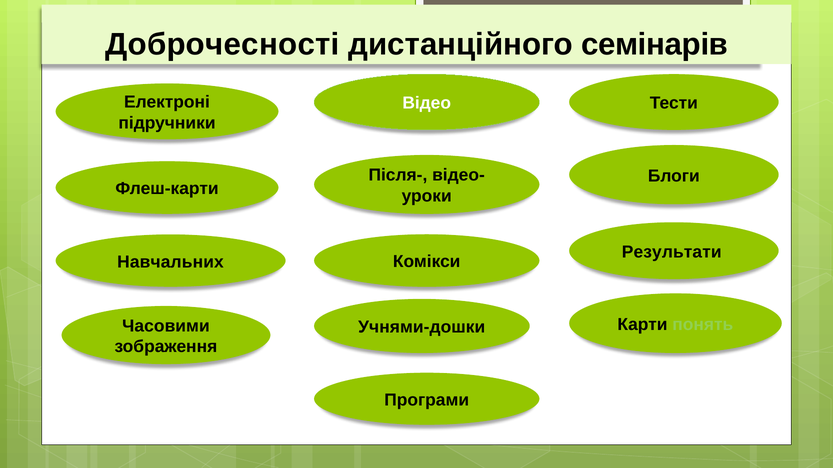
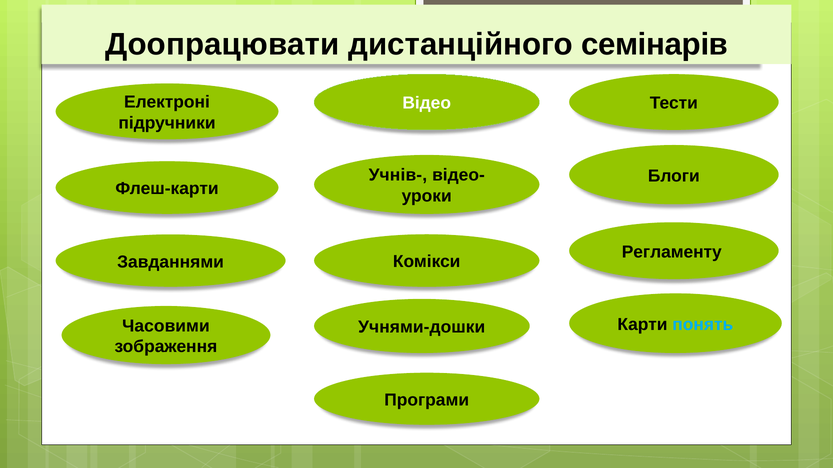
Доброчесності: Доброчесності -> Доопрацювати
Після-: Після- -> Учнів-
Результати: Результати -> Регламенту
Навчальних: Навчальних -> Завданнями
понять colour: light green -> light blue
